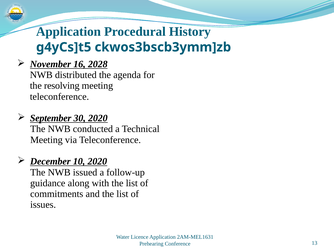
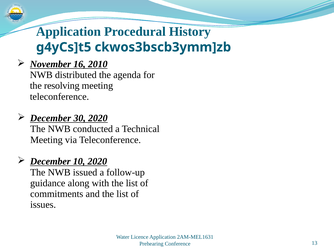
2028: 2028 -> 2010
September at (51, 118): September -> December
